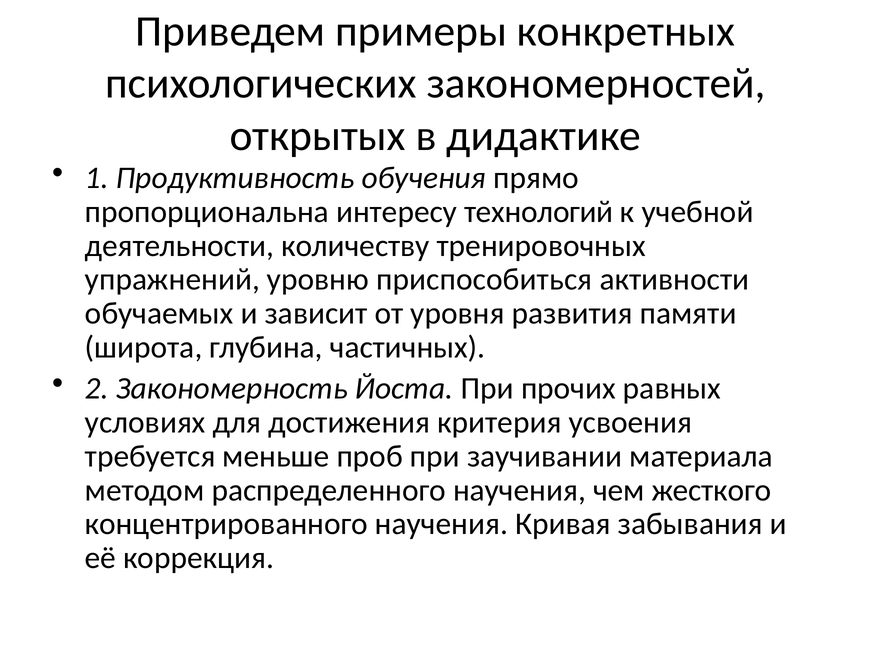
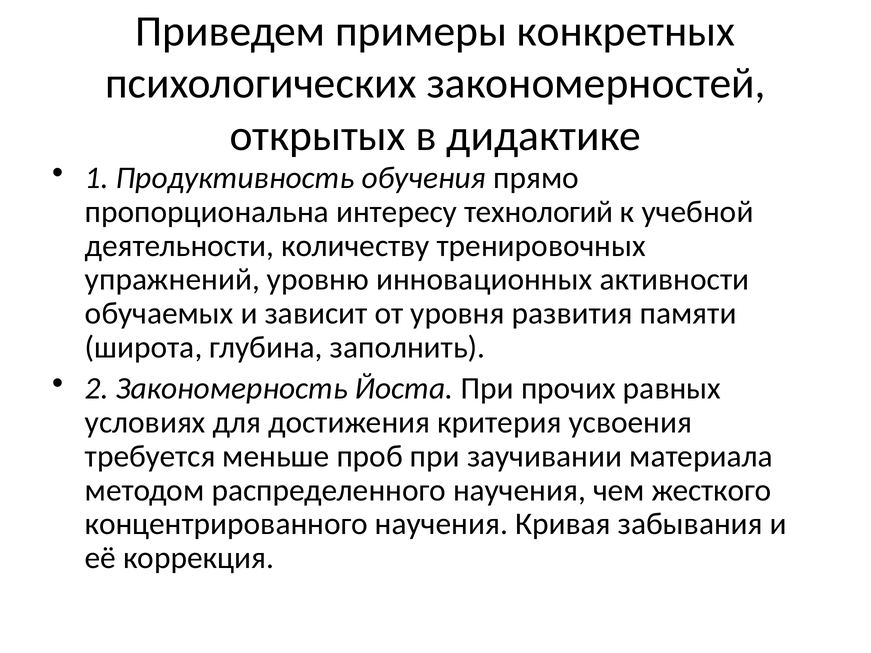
приспособиться: приспособиться -> инновационных
частичных: частичных -> заполнить
